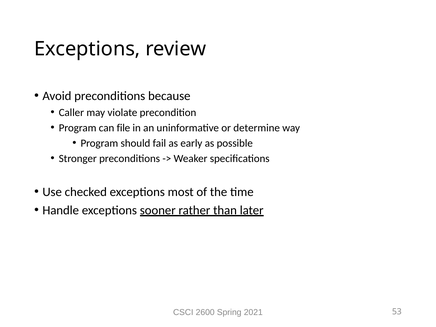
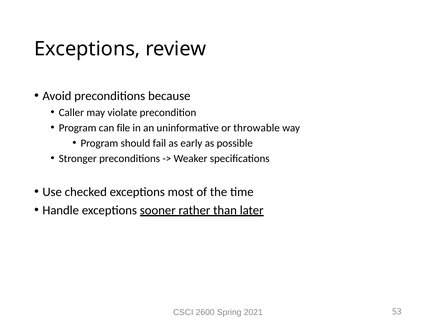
determine: determine -> throwable
